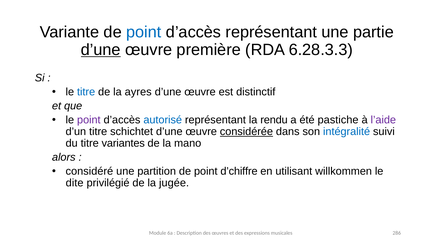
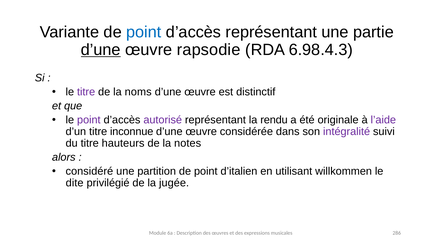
première: première -> rapsodie
6.28.3.3: 6.28.3.3 -> 6.98.4.3
titre at (86, 92) colour: blue -> purple
ayres: ayres -> noms
autorisé colour: blue -> purple
pastiche: pastiche -> originale
schichtet: schichtet -> inconnue
considérée underline: present -> none
intégralité colour: blue -> purple
variantes: variantes -> hauteurs
mano: mano -> notes
d’chiffre: d’chiffre -> d’italien
